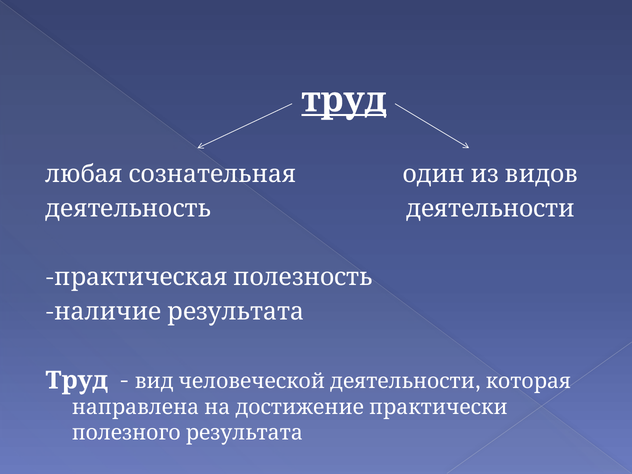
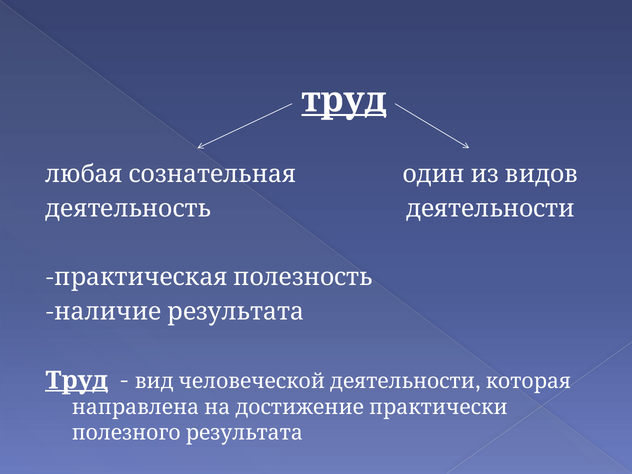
Труд at (77, 380) underline: none -> present
